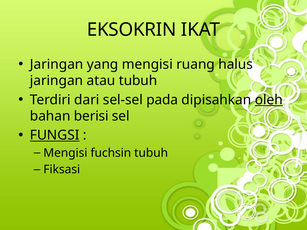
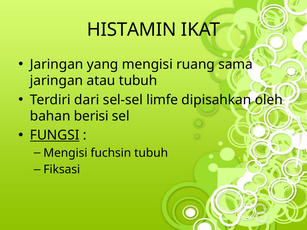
EKSOKRIN: EKSOKRIN -> HISTAMIN
halus: halus -> sama
pada: pada -> limfe
oleh underline: present -> none
